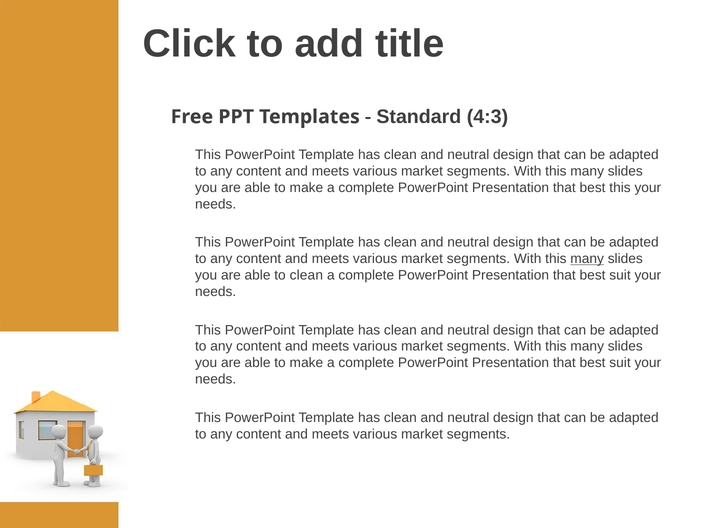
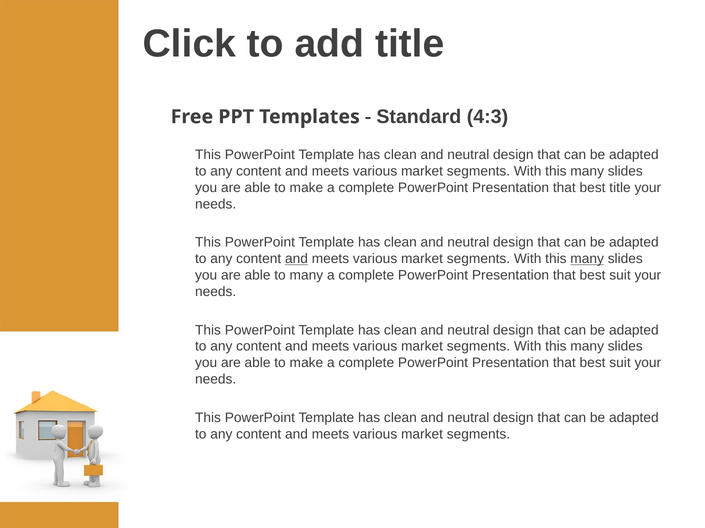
best this: this -> title
and at (296, 259) underline: none -> present
to clean: clean -> many
